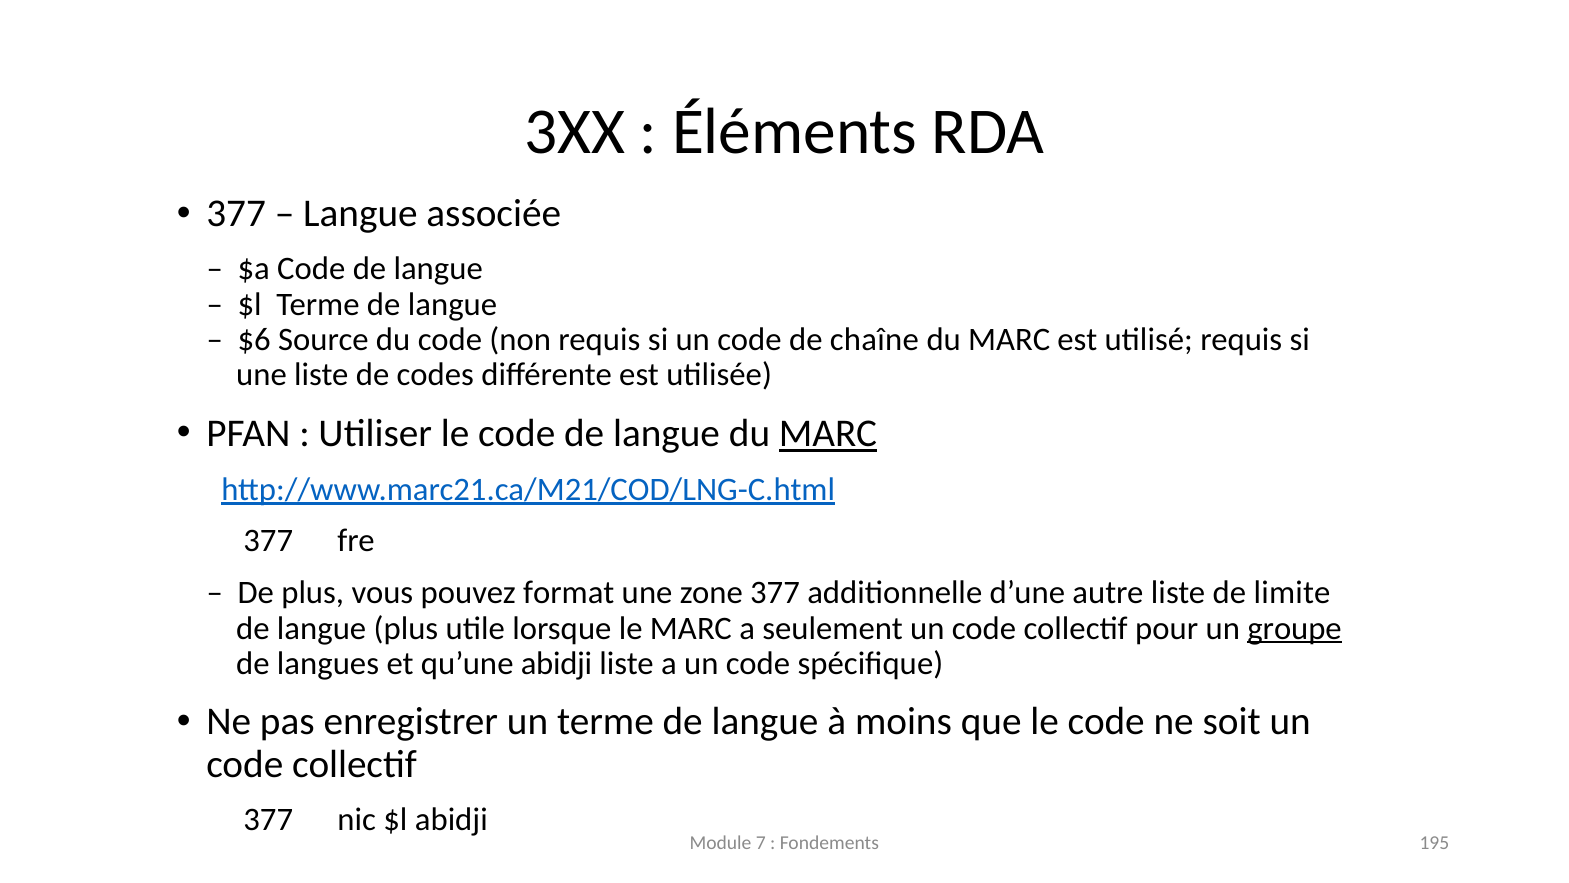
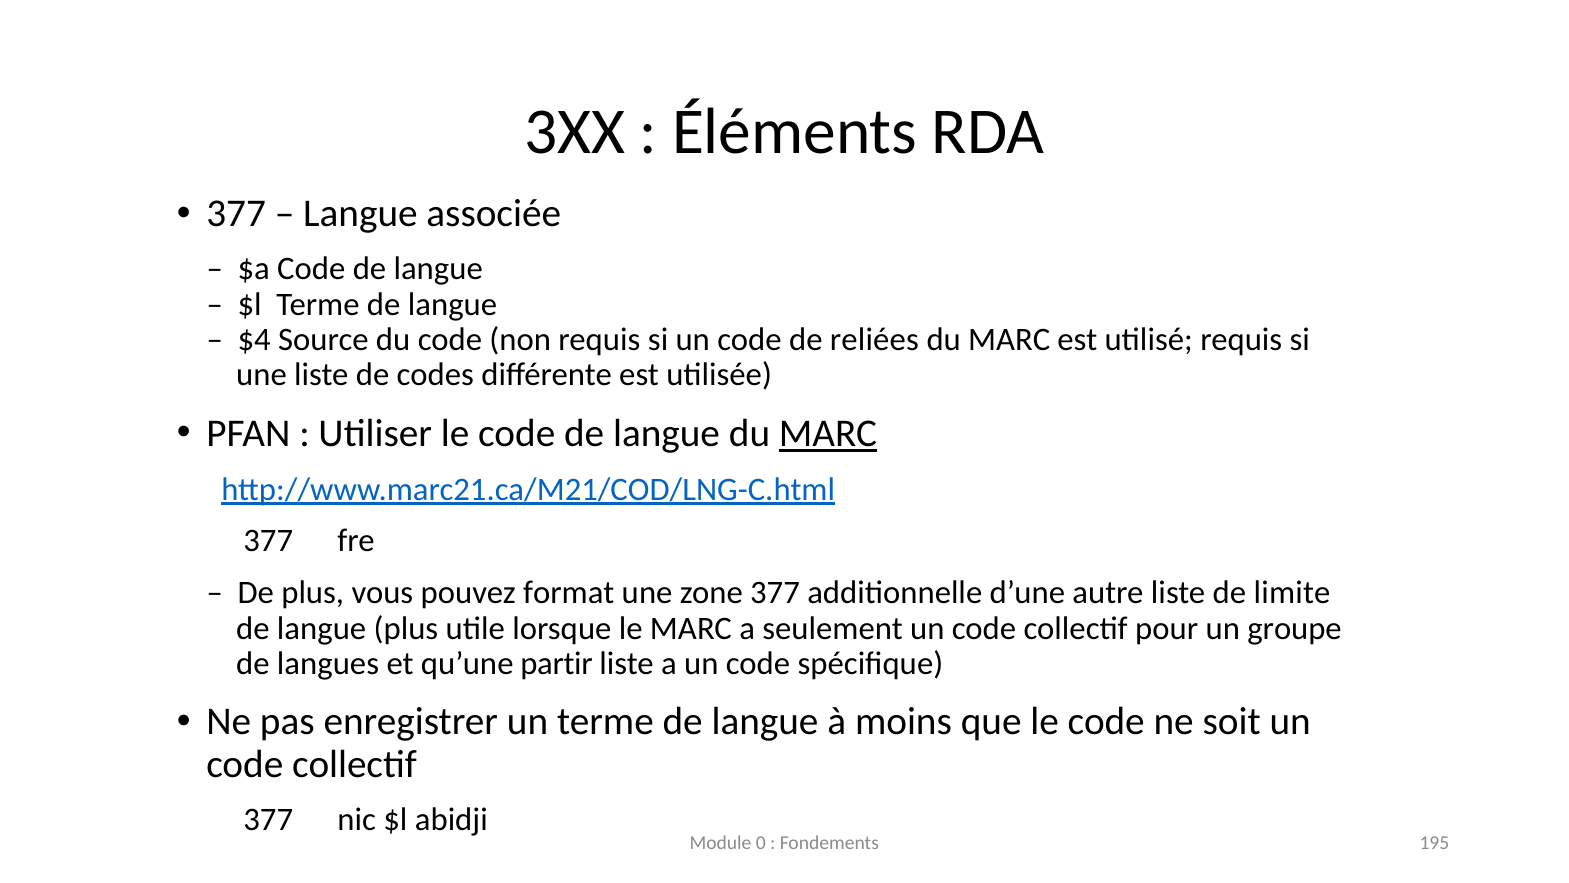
$6: $6 -> $4
chaîne: chaîne -> reliées
groupe underline: present -> none
qu’une abidji: abidji -> partir
7: 7 -> 0
